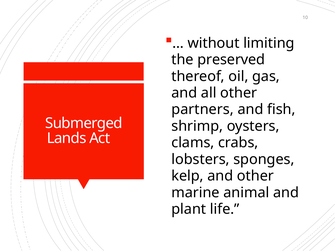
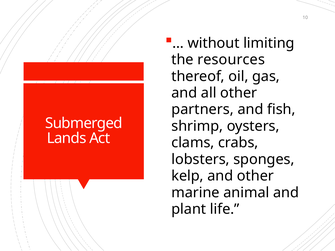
preserved: preserved -> resources
